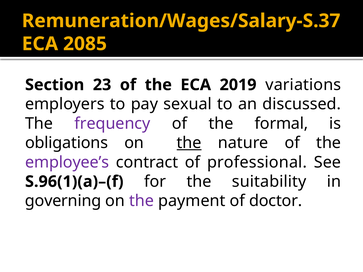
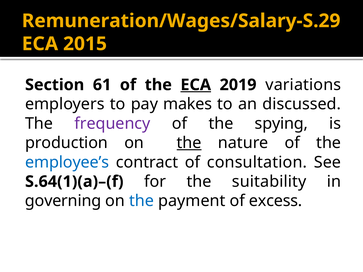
Remuneration/Wages/Salary-S.37: Remuneration/Wages/Salary-S.37 -> Remuneration/Wages/Salary-S.29
2085: 2085 -> 2015
23: 23 -> 61
ECA at (196, 85) underline: none -> present
sexual: sexual -> makes
formal: formal -> spying
obligations: obligations -> production
employee’s colour: purple -> blue
professional: professional -> consultation
S.96(1)(a)–(f: S.96(1)(a)–(f -> S.64(1)(a)–(f
the at (142, 201) colour: purple -> blue
doctor: doctor -> excess
